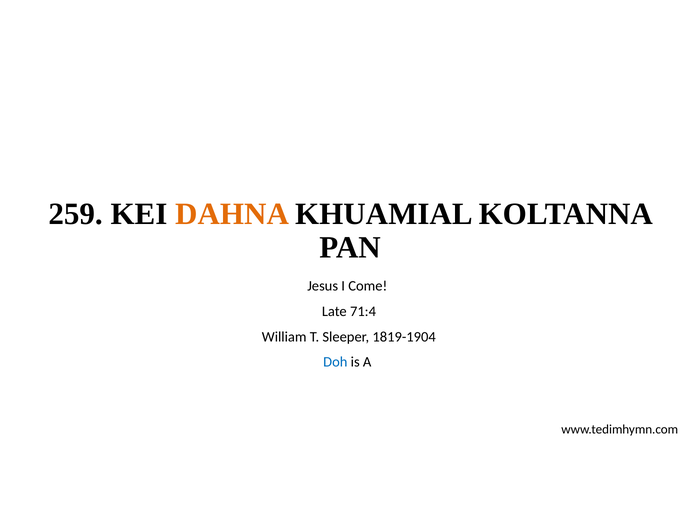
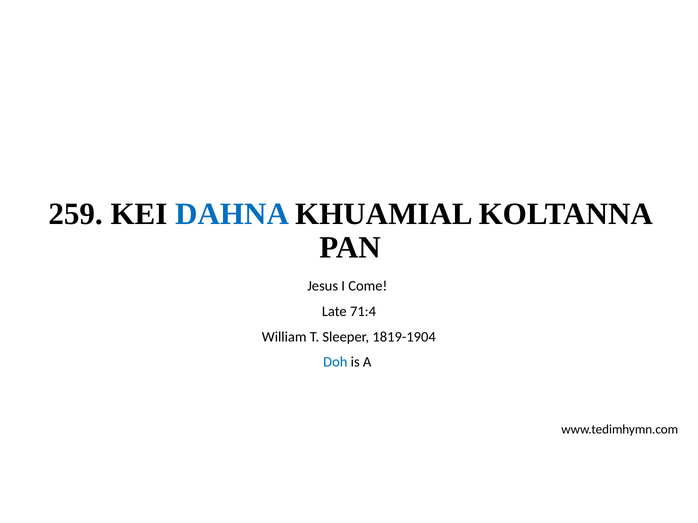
DAHNA colour: orange -> blue
